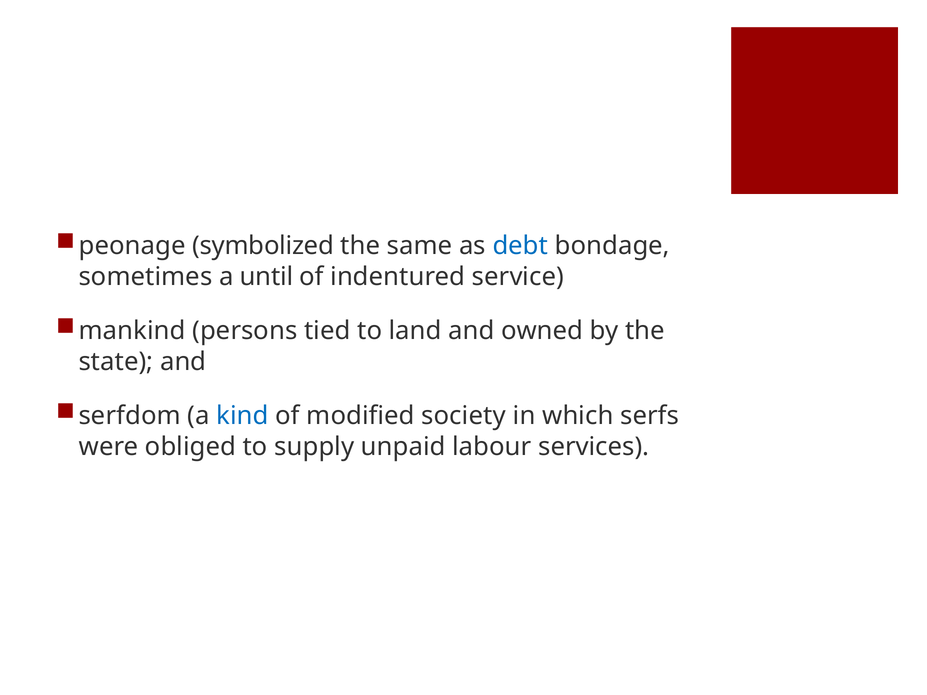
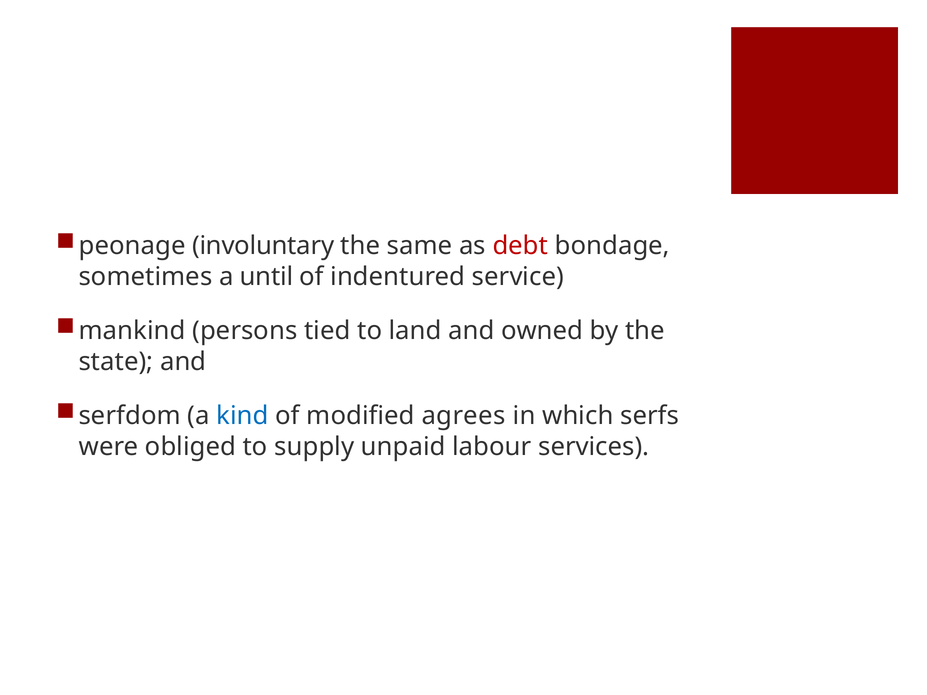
symbolized: symbolized -> involuntary
debt colour: blue -> red
society: society -> agrees
